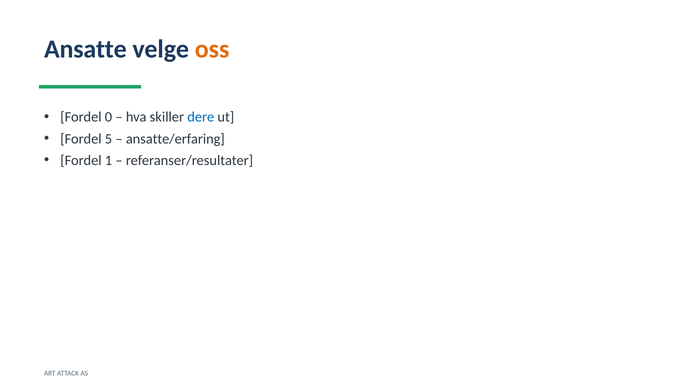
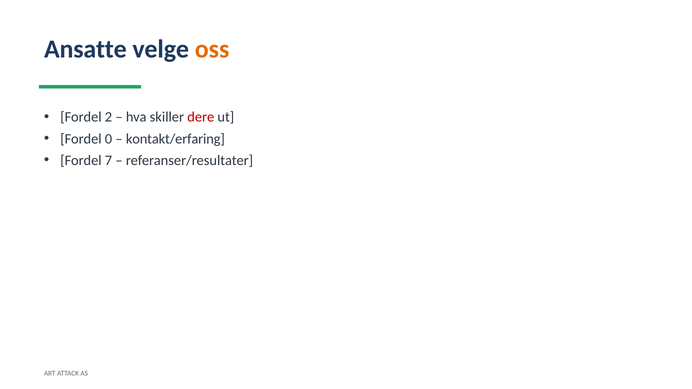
0: 0 -> 2
dere colour: blue -> red
5: 5 -> 0
ansatte/erfaring: ansatte/erfaring -> kontakt/erfaring
1: 1 -> 7
